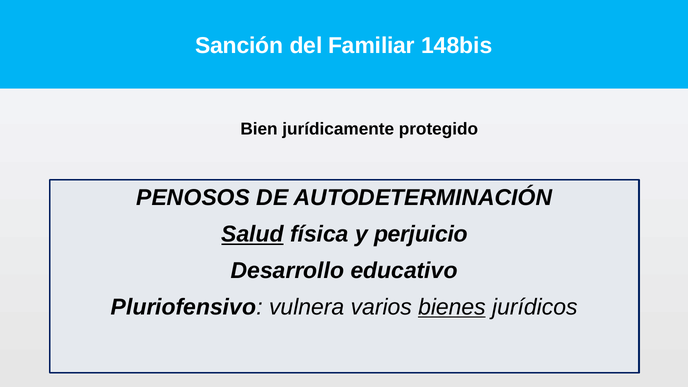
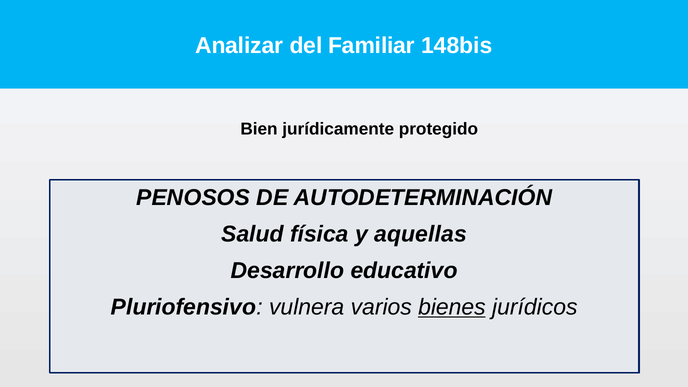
Sanción: Sanción -> Analizar
Salud underline: present -> none
perjuicio: perjuicio -> aquellas
